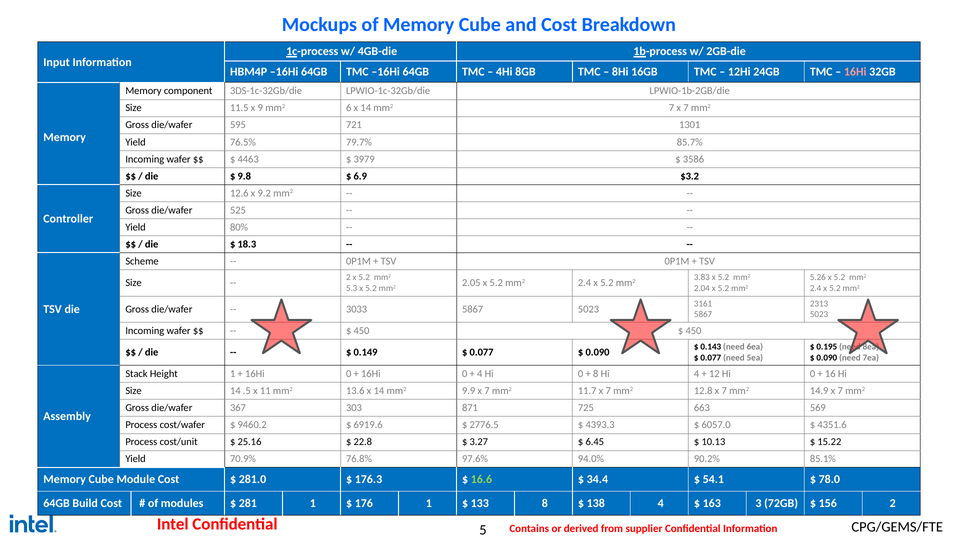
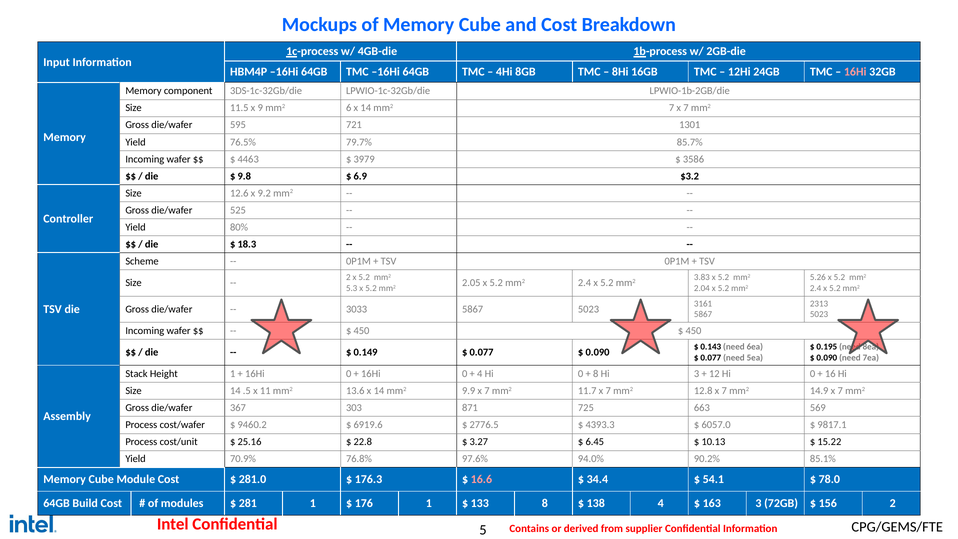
Hi 4: 4 -> 3
4351.6: 4351.6 -> 9817.1
16.6 colour: light green -> pink
